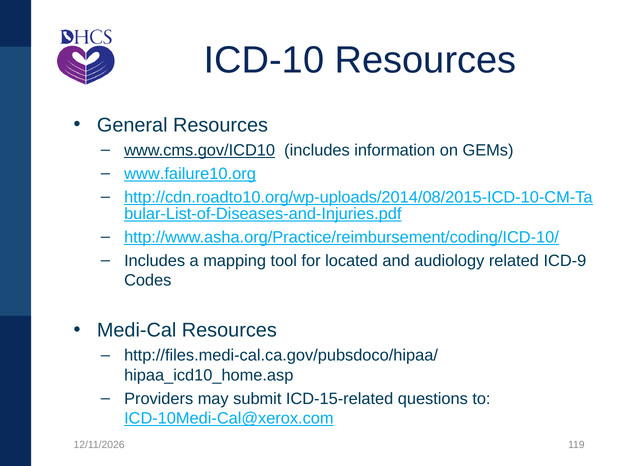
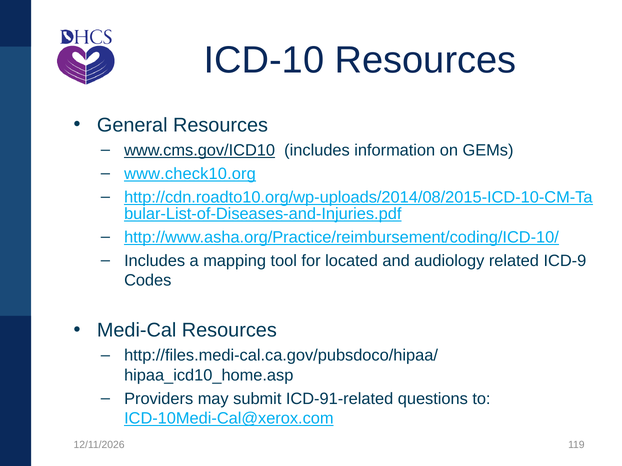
www.failure10.org: www.failure10.org -> www.check10.org
ICD-15-related: ICD-15-related -> ICD-91-related
